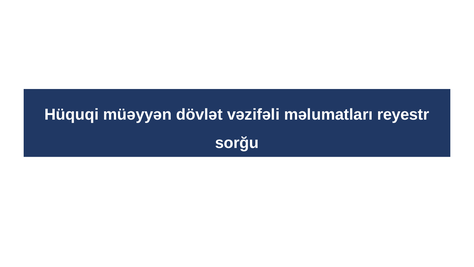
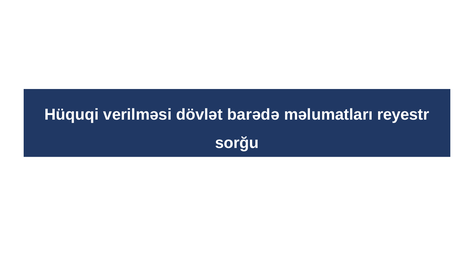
müəyyən: müəyyən -> verilməsi
vəzifəli: vəzifəli -> barədə
